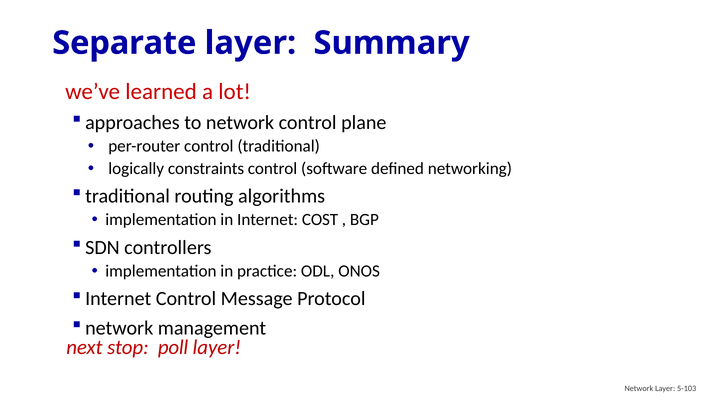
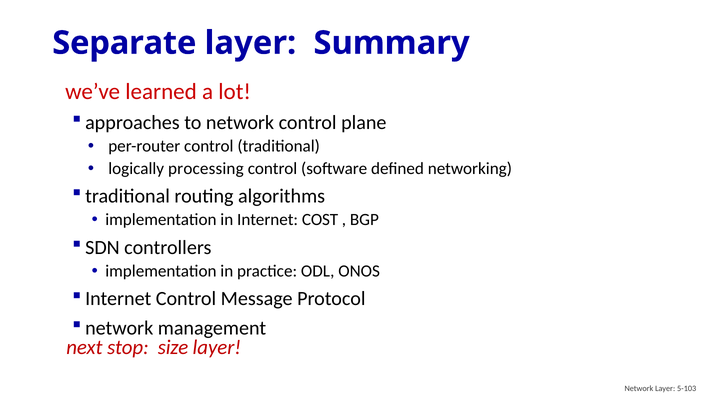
constraints: constraints -> processing
poll: poll -> size
